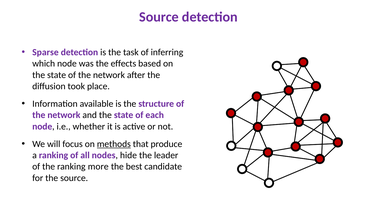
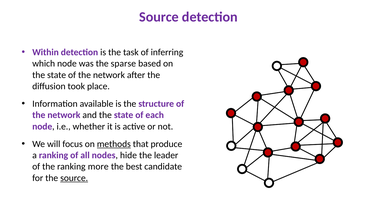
Sparse: Sparse -> Within
effects: effects -> sparse
source at (74, 178) underline: none -> present
